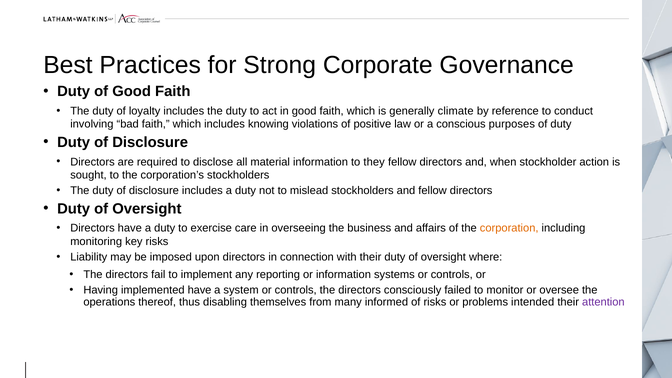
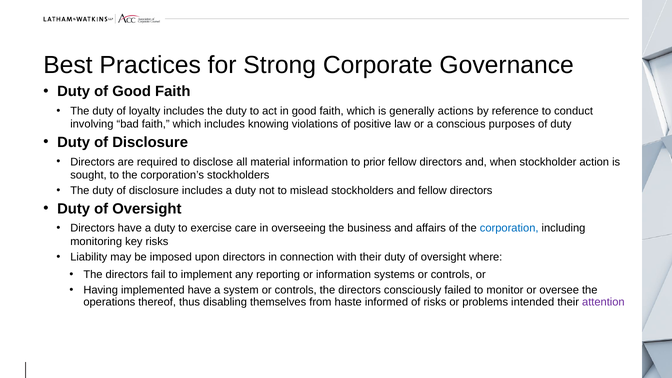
climate: climate -> actions
they: they -> prior
corporation colour: orange -> blue
many: many -> haste
